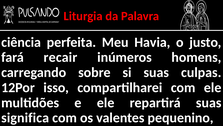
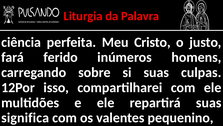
Havia: Havia -> Cristo
recair: recair -> ferido
